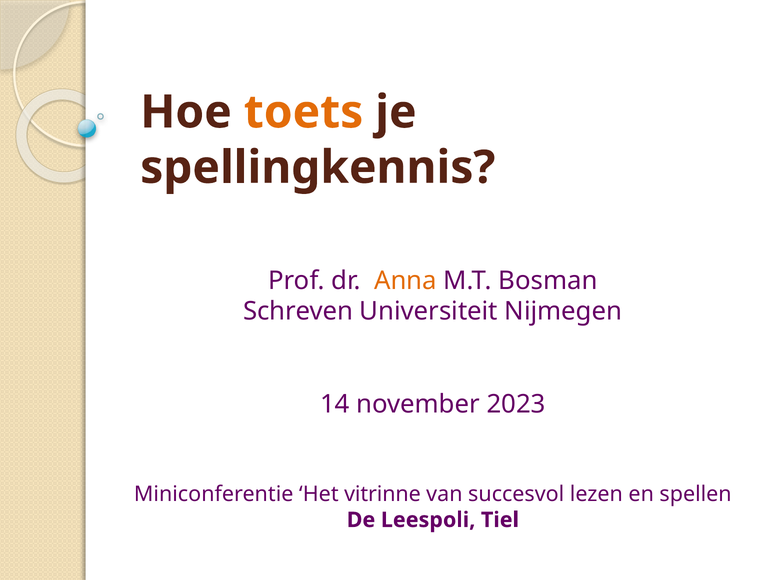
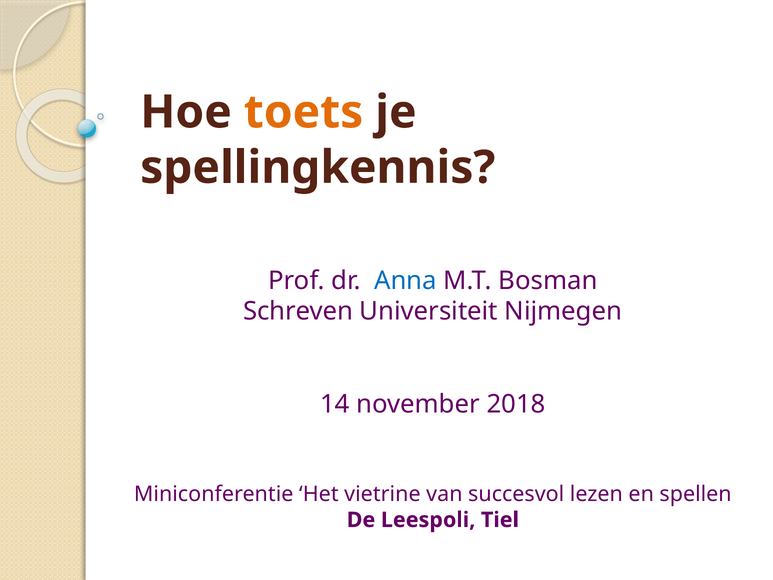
Anna colour: orange -> blue
2023: 2023 -> 2018
vitrinne: vitrinne -> vietrine
